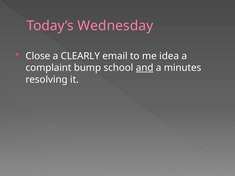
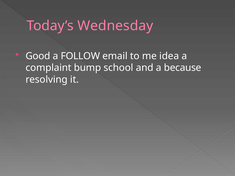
Close: Close -> Good
CLEARLY: CLEARLY -> FOLLOW
and underline: present -> none
minutes: minutes -> because
